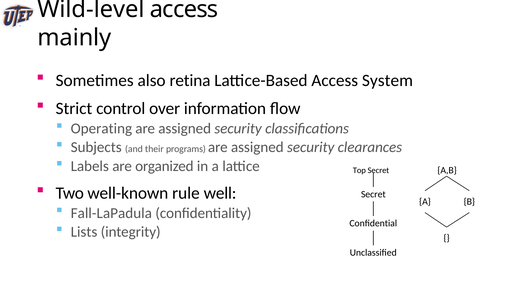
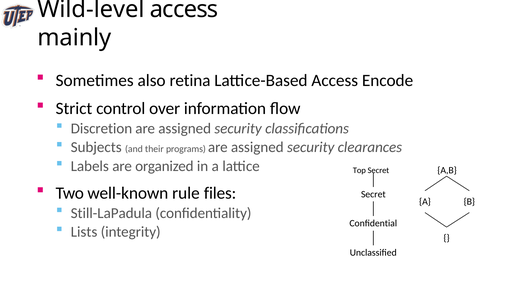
System: System -> Encode
Operating: Operating -> Discretion
well: well -> files
Fall-LaPadula: Fall-LaPadula -> Still-LaPadula
